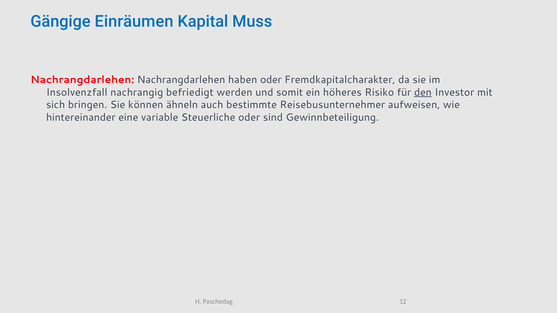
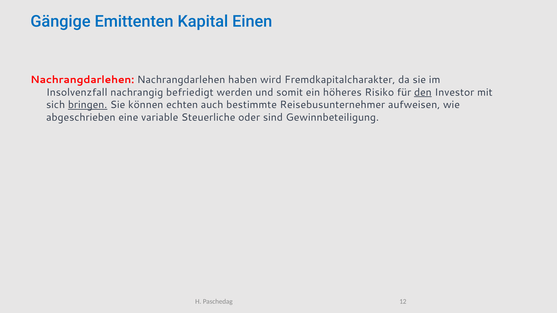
Einräumen: Einräumen -> Emittenten
Muss: Muss -> Einen
haben oder: oder -> wird
bringen underline: none -> present
ähneln: ähneln -> echten
hintereinander: hintereinander -> abgeschrieben
